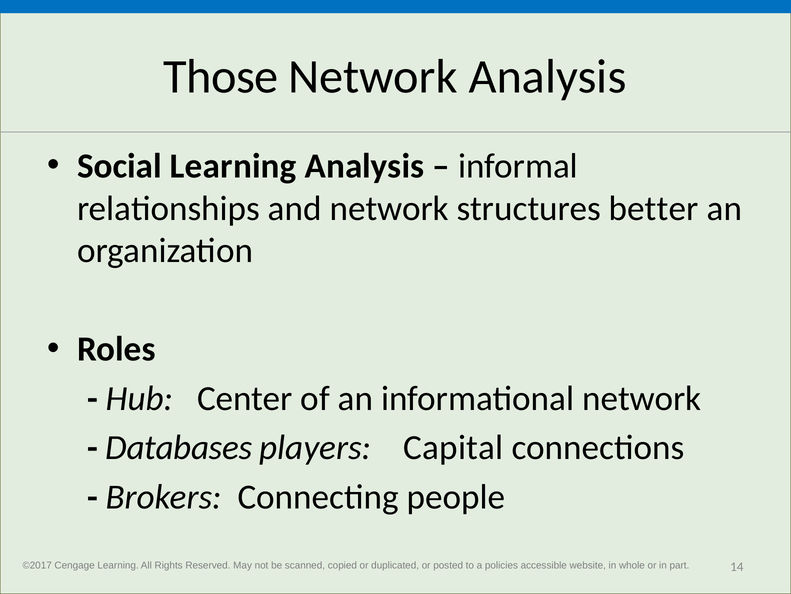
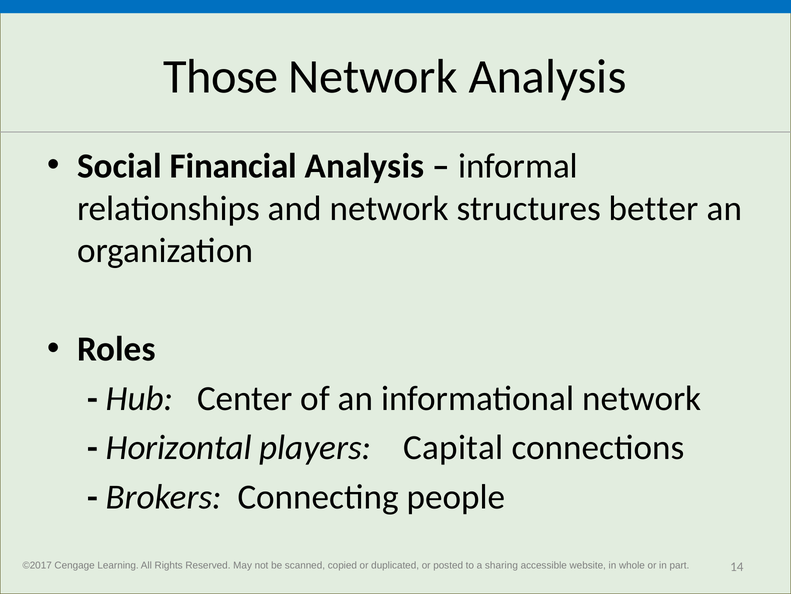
Social Learning: Learning -> Financial
Databases: Databases -> Horizontal
policies: policies -> sharing
